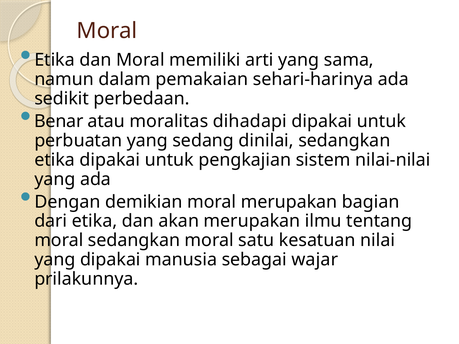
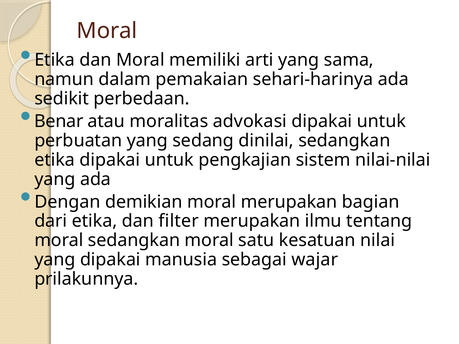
dihadapi: dihadapi -> advokasi
akan: akan -> filter
